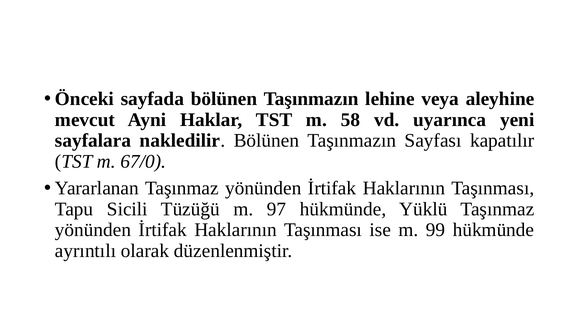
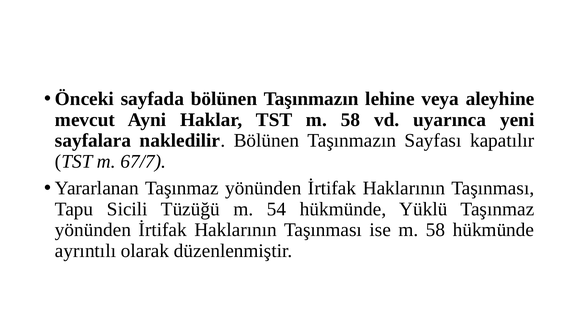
67/0: 67/0 -> 67/7
97: 97 -> 54
ise m 99: 99 -> 58
